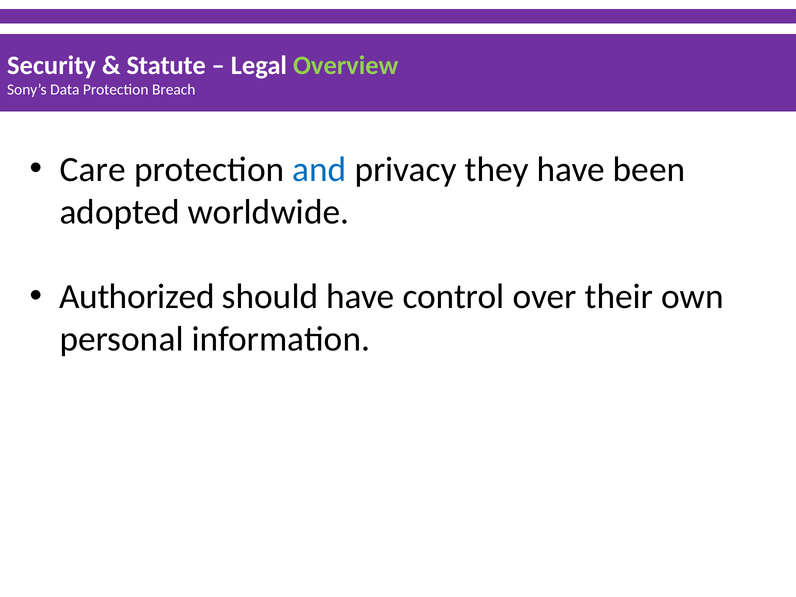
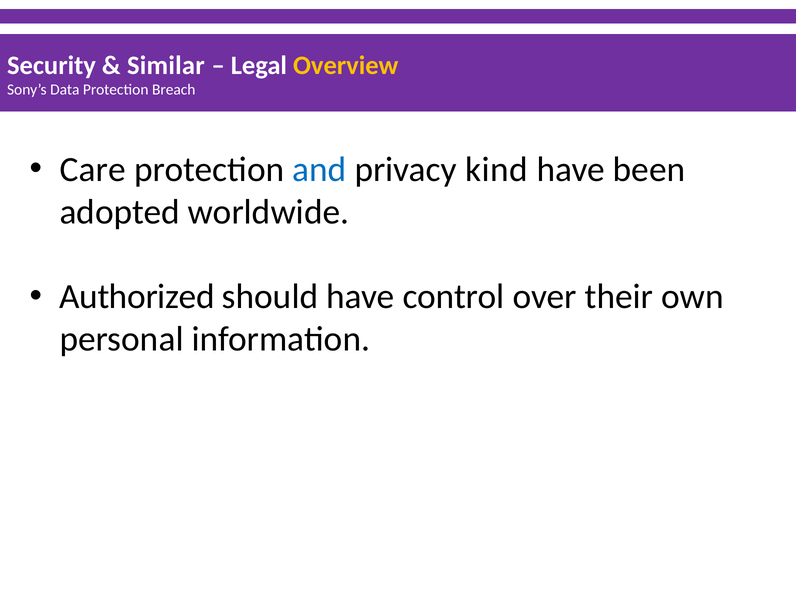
Statute: Statute -> Similar
Overview colour: light green -> yellow
they: they -> kind
